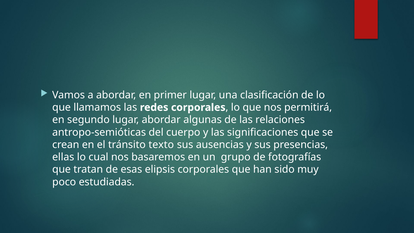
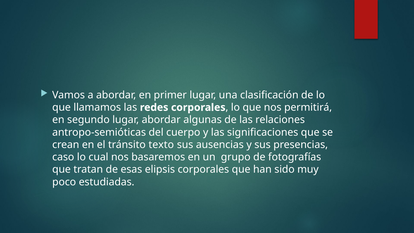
ellas: ellas -> caso
